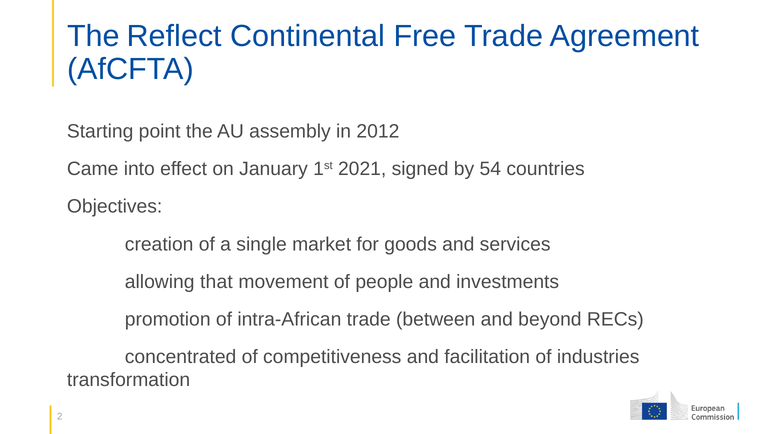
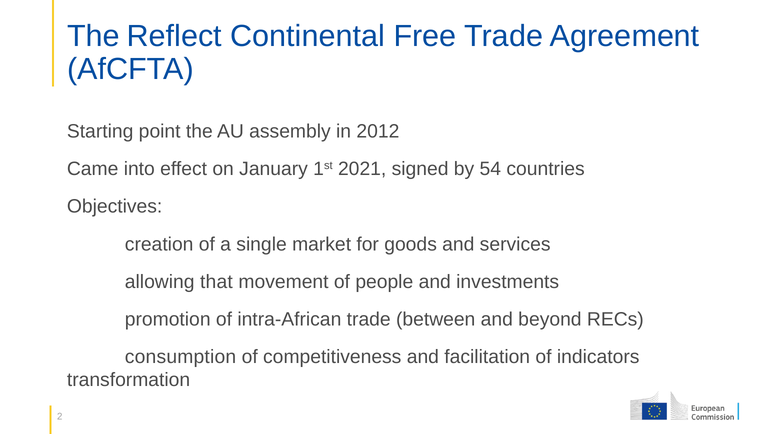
concentrated: concentrated -> consumption
industries: industries -> indicators
